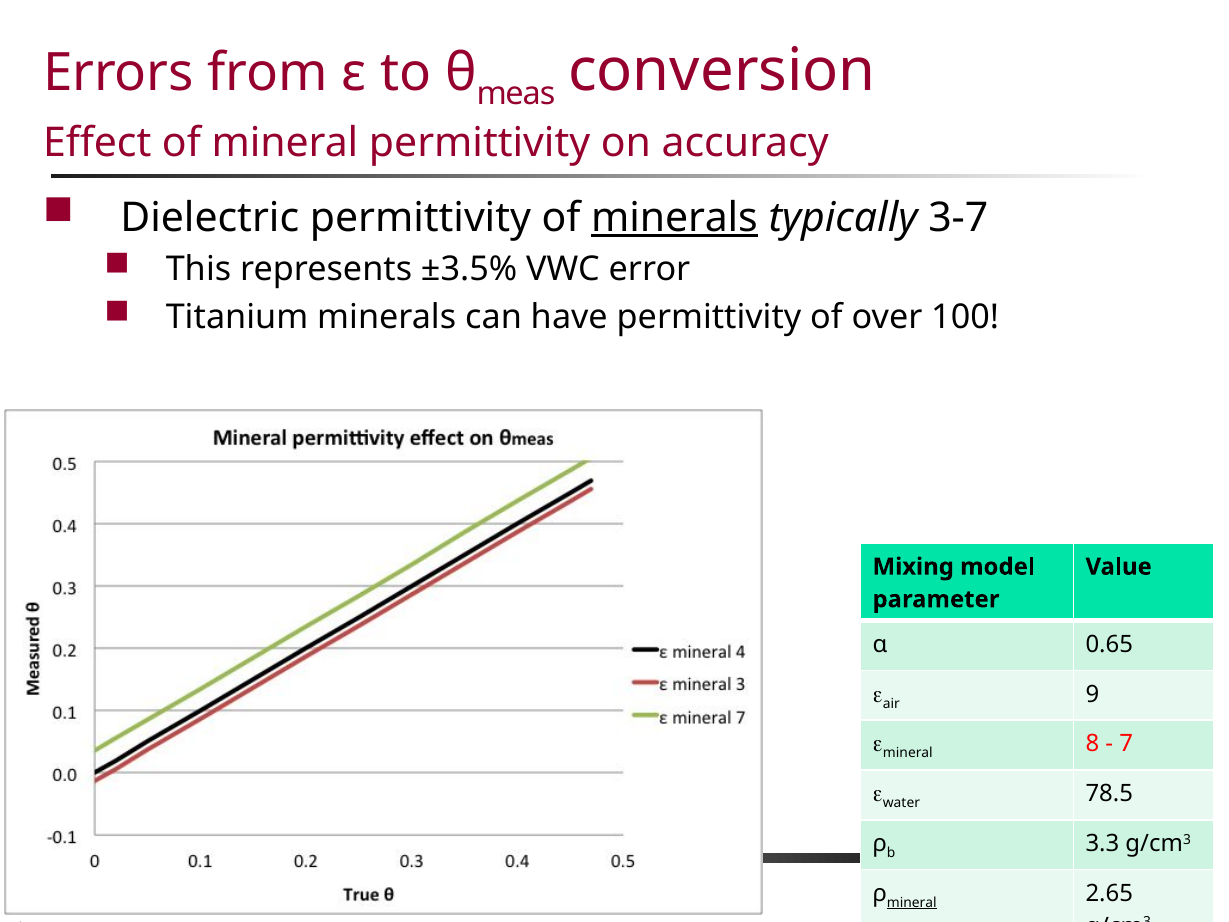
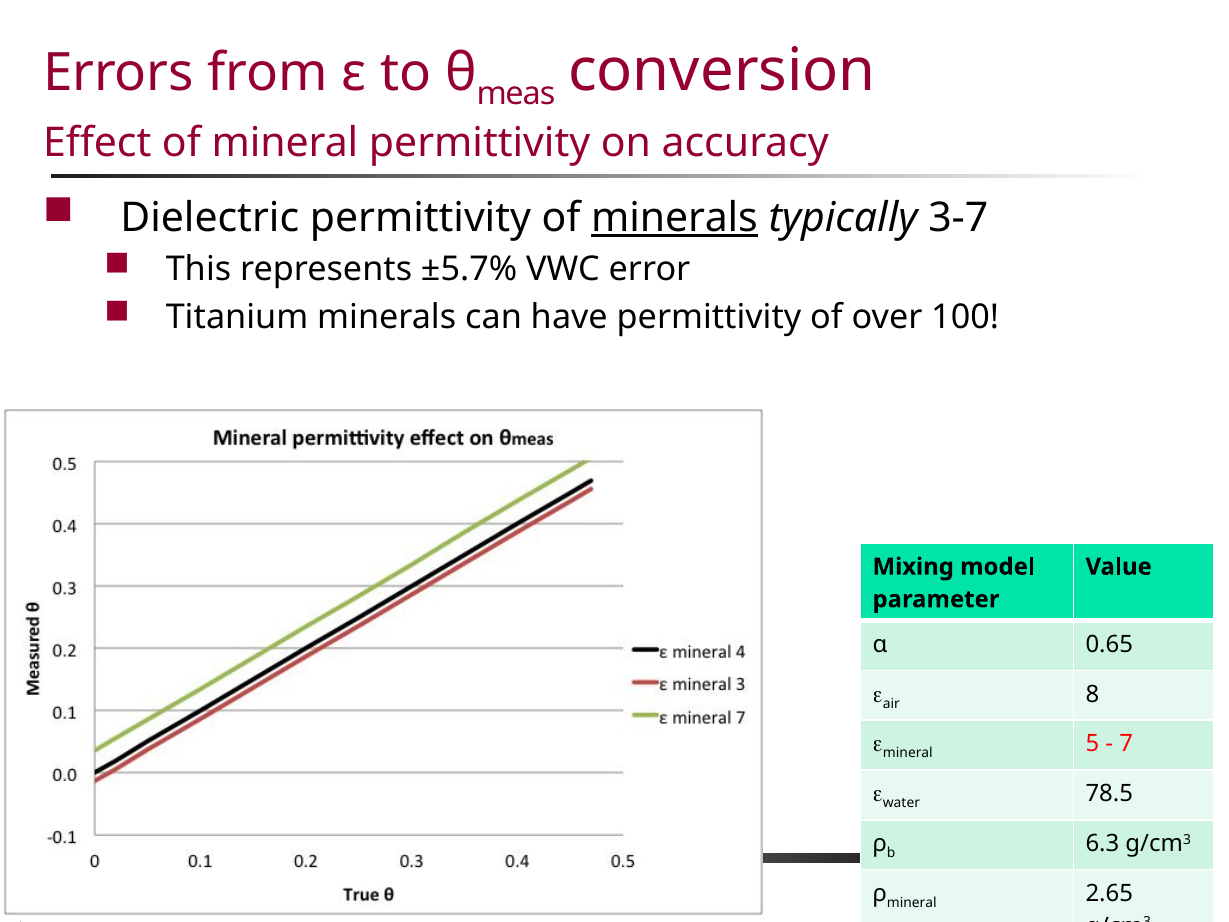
±3.5%: ±3.5% -> ±5.7%
9: 9 -> 8
8: 8 -> 5
3.3: 3.3 -> 6.3
mineral at (912, 903) underline: present -> none
